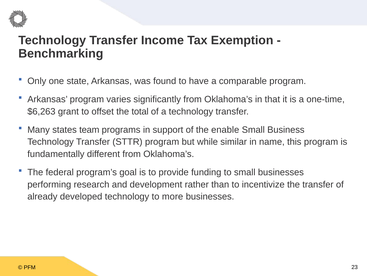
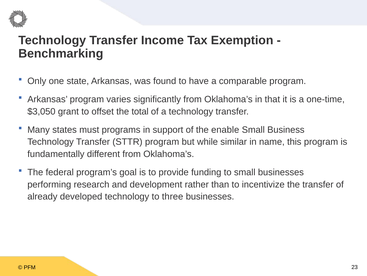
$6,263: $6,263 -> $3,050
team: team -> must
more: more -> three
